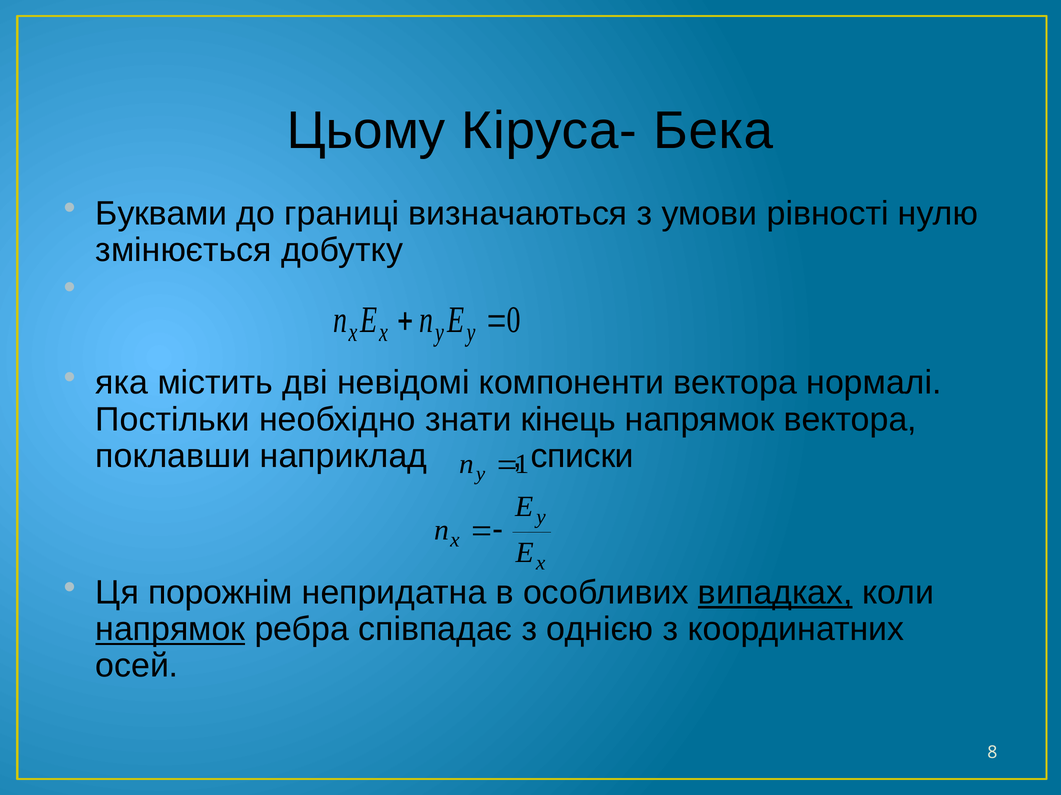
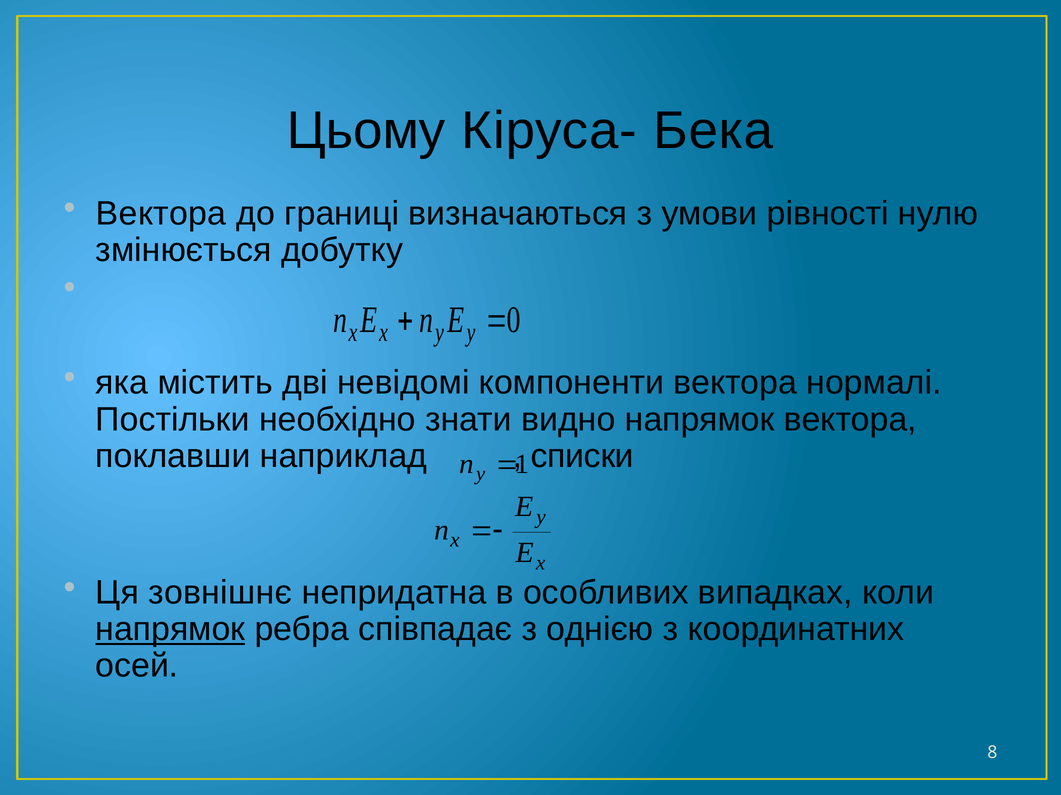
Буквами at (161, 214): Буквами -> Вектора
кінець: кінець -> видно
порожнім: порожнім -> зовнішнє
випадках underline: present -> none
